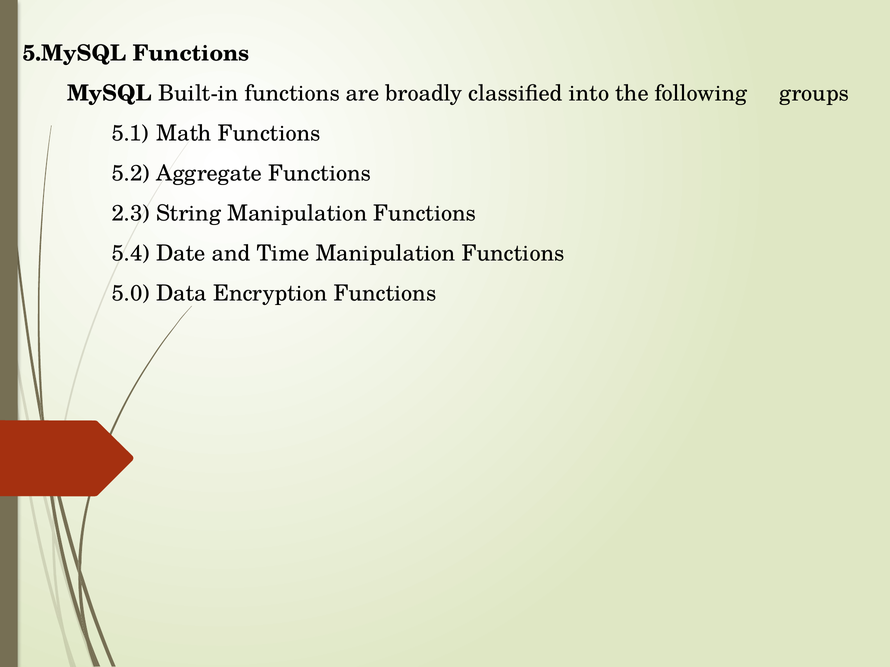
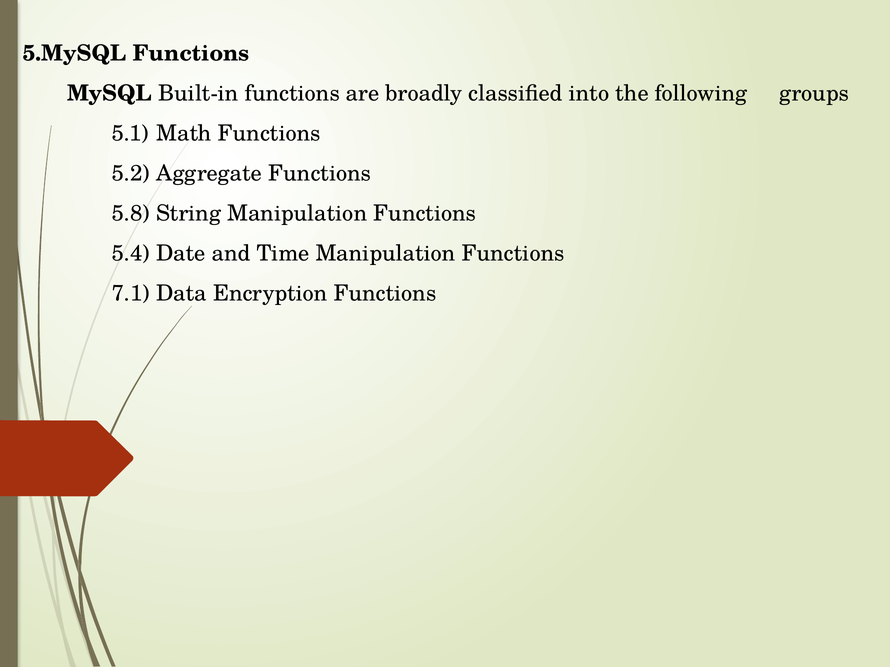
2.3: 2.3 -> 5.8
5.0: 5.0 -> 7.1
